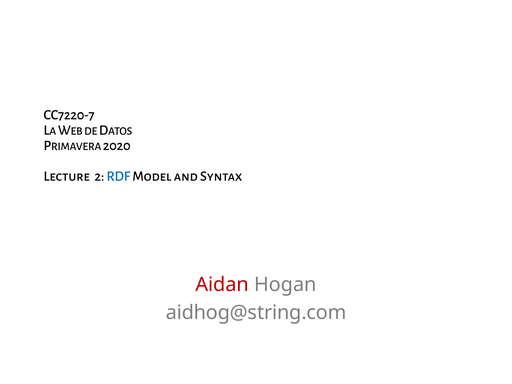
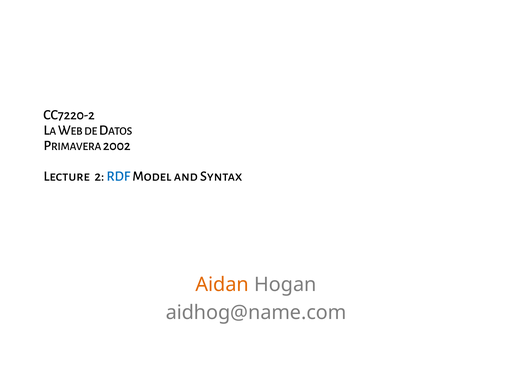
CC7220-7: CC7220-7 -> CC7220-2
2020: 2020 -> 2002
Aidan colour: red -> orange
aidhog@string.com: aidhog@string.com -> aidhog@name.com
